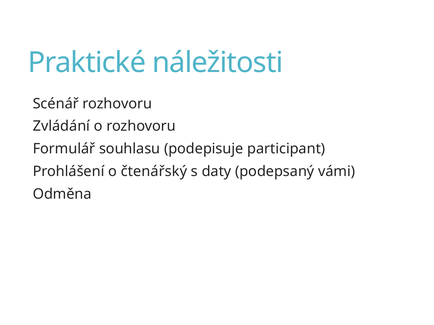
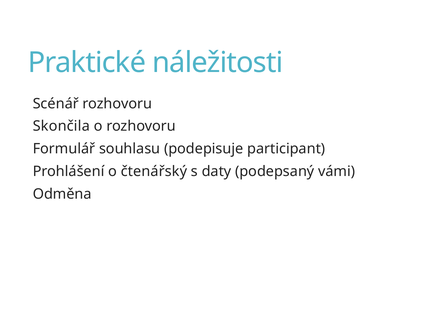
Zvládání: Zvládání -> Skončila
